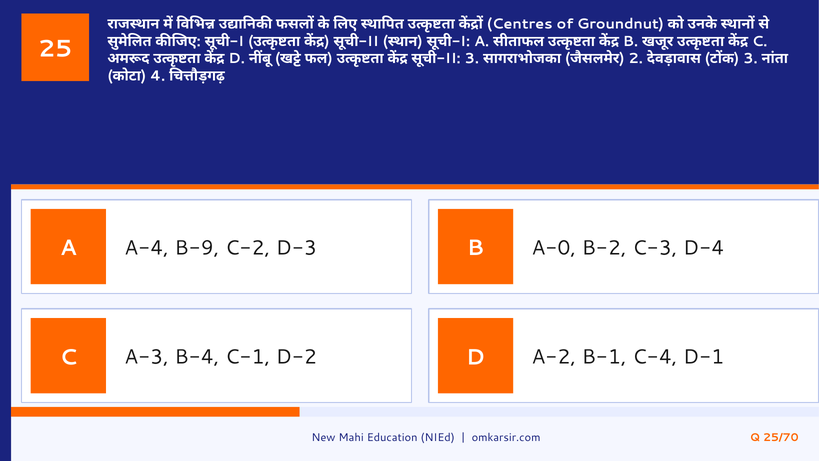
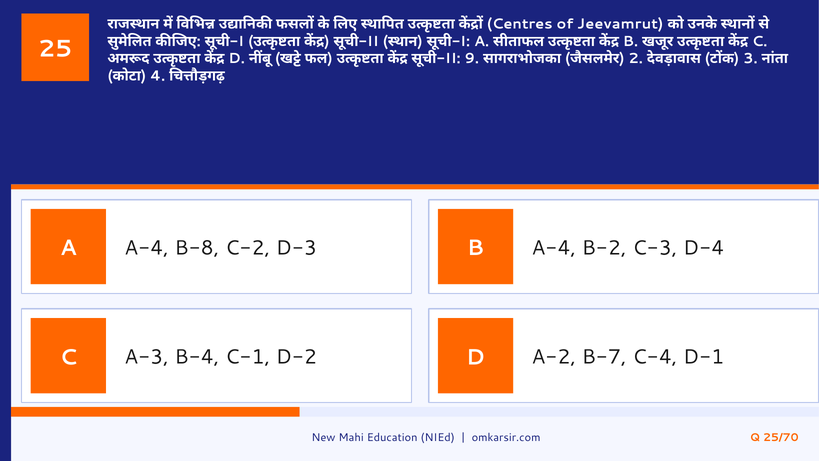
Groundnut: Groundnut -> Jeevamrut
3 at (472, 59): 3 -> 9
B-9: B-9 -> B-8
B A-0: A-0 -> A-4
B-1: B-1 -> B-7
